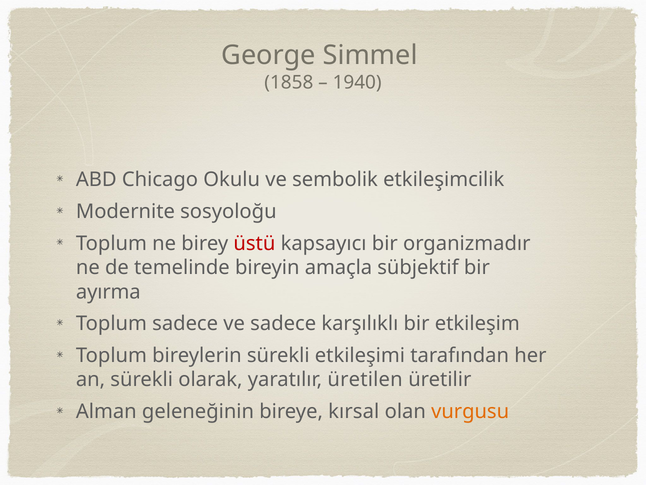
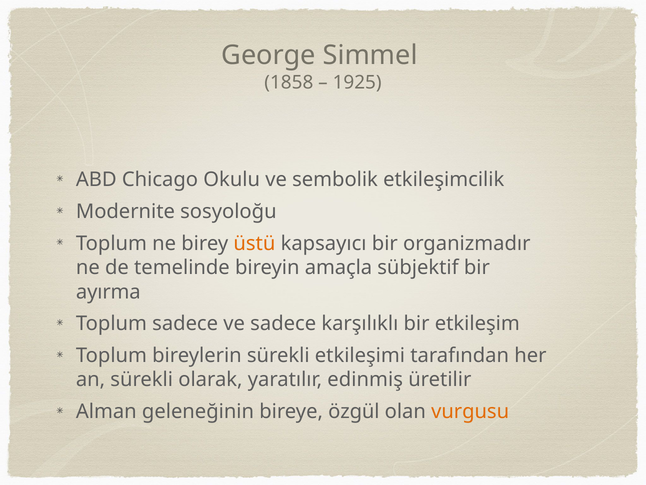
1940: 1940 -> 1925
üstü colour: red -> orange
üretilen: üretilen -> edinmiş
kırsal: kırsal -> özgül
